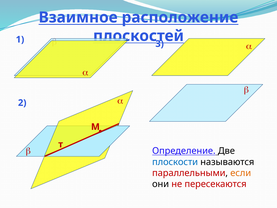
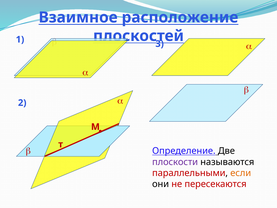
плоскости colour: blue -> purple
